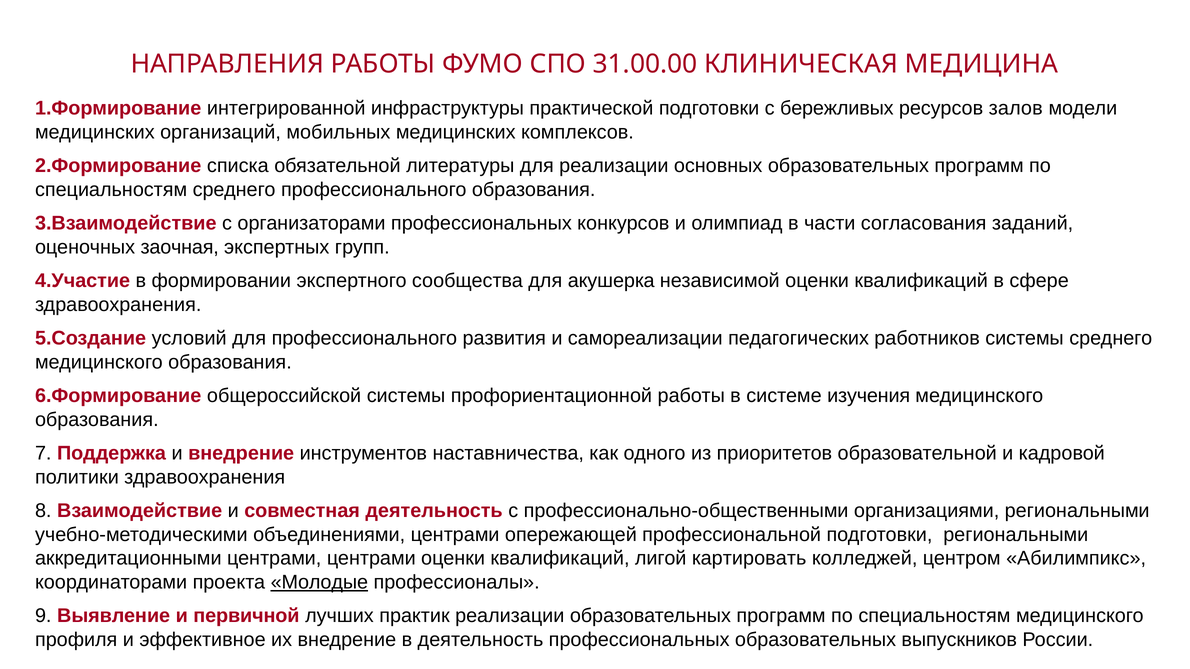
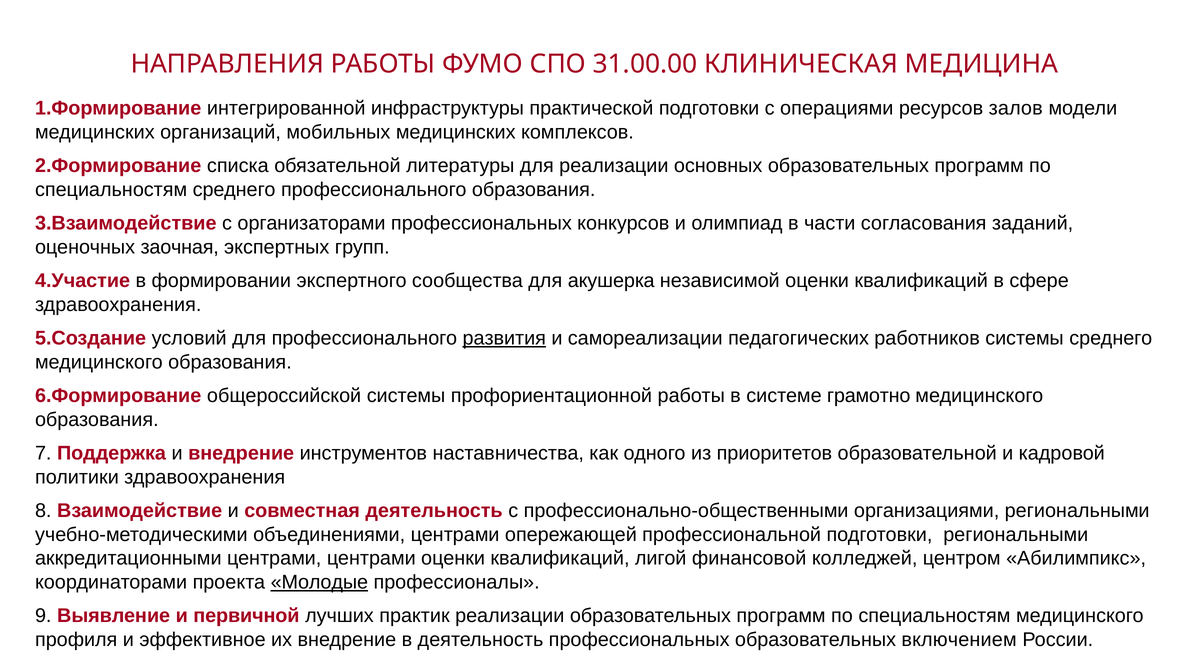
бережливых: бережливых -> операциями
развития underline: none -> present
изучения: изучения -> грамотно
картировать: картировать -> финансовой
выпускников: выпускников -> включением
